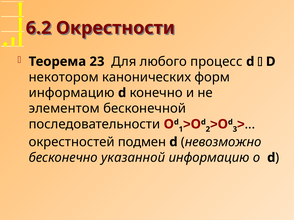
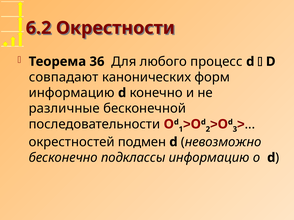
23: 23 -> 36
некотором: некотором -> совпадают
элементом: элементом -> различные
указанной: указанной -> подклассы
